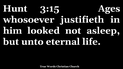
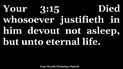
Hunt: Hunt -> Your
Ages: Ages -> Died
looked: looked -> devout
